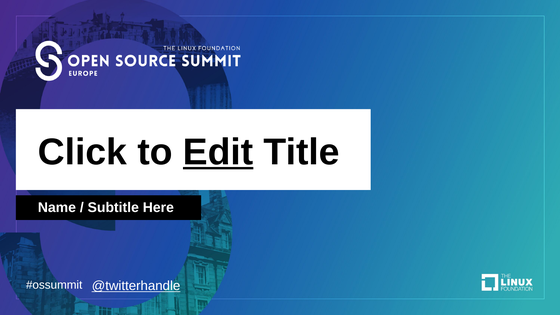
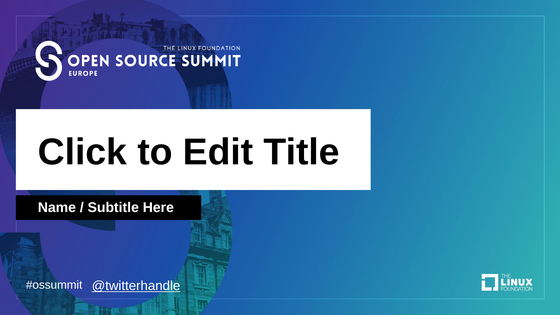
Edit underline: present -> none
